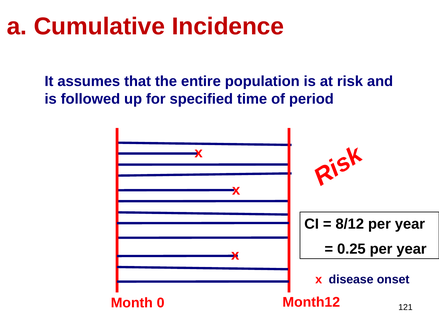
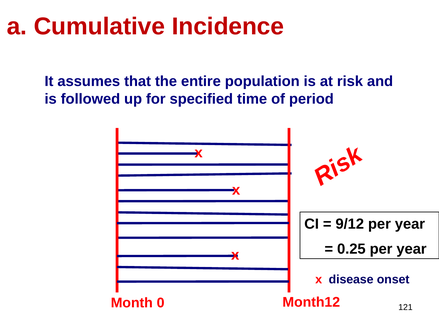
8/12: 8/12 -> 9/12
